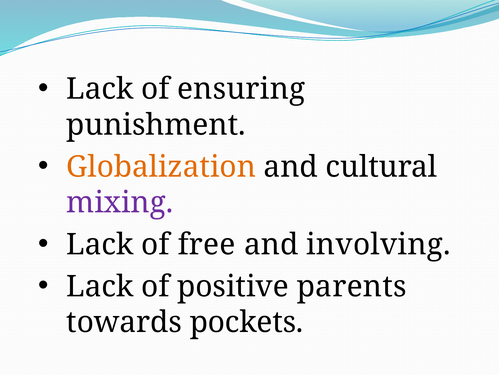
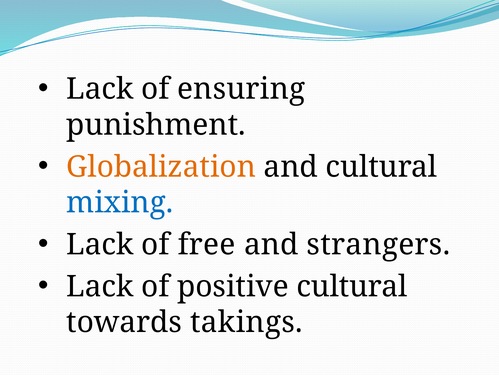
mixing colour: purple -> blue
involving: involving -> strangers
positive parents: parents -> cultural
pockets: pockets -> takings
